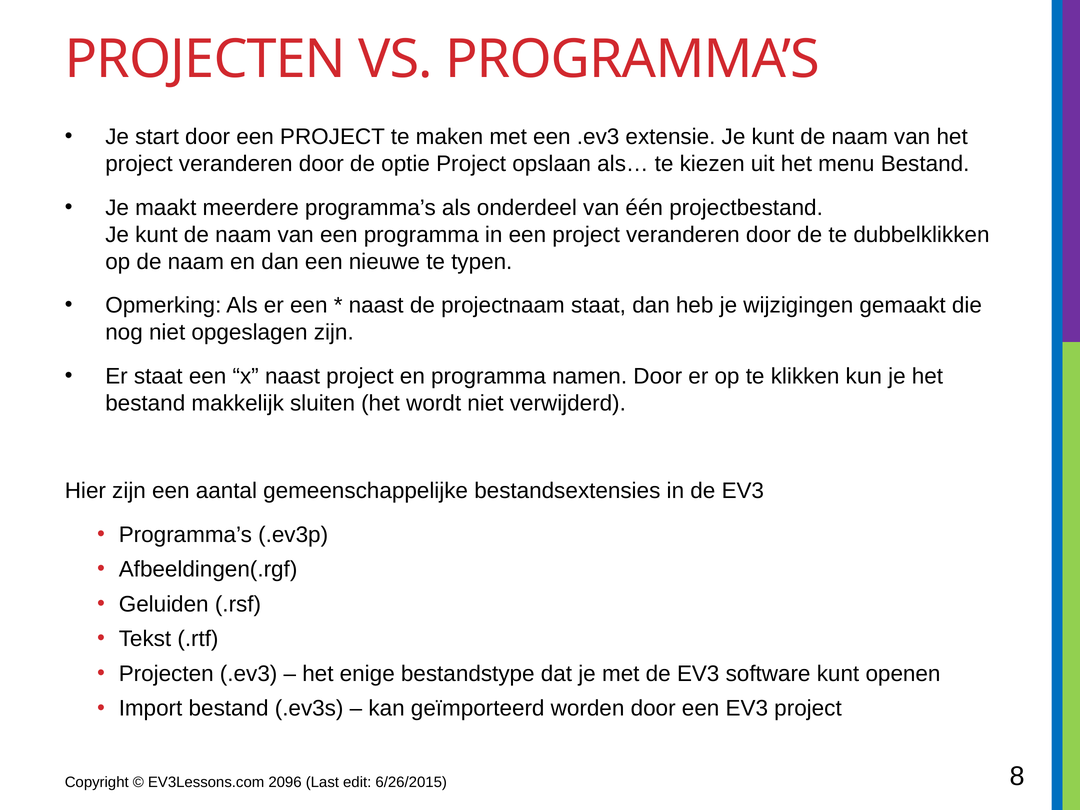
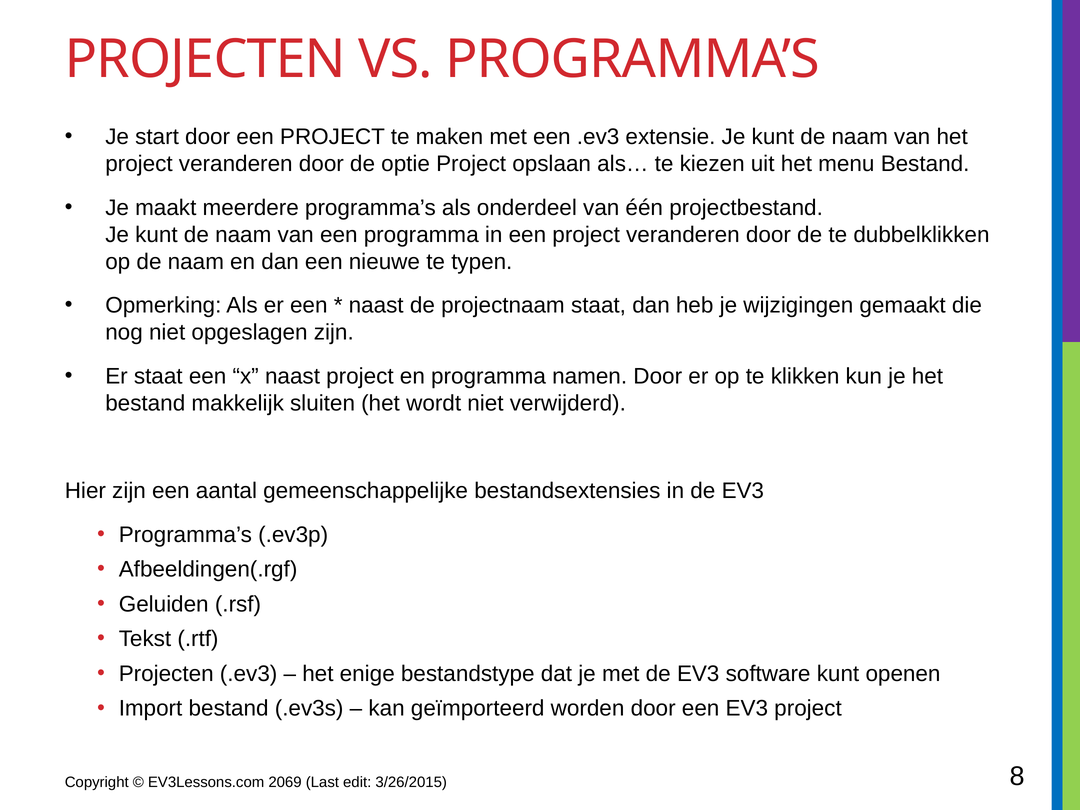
2096: 2096 -> 2069
6/26/2015: 6/26/2015 -> 3/26/2015
